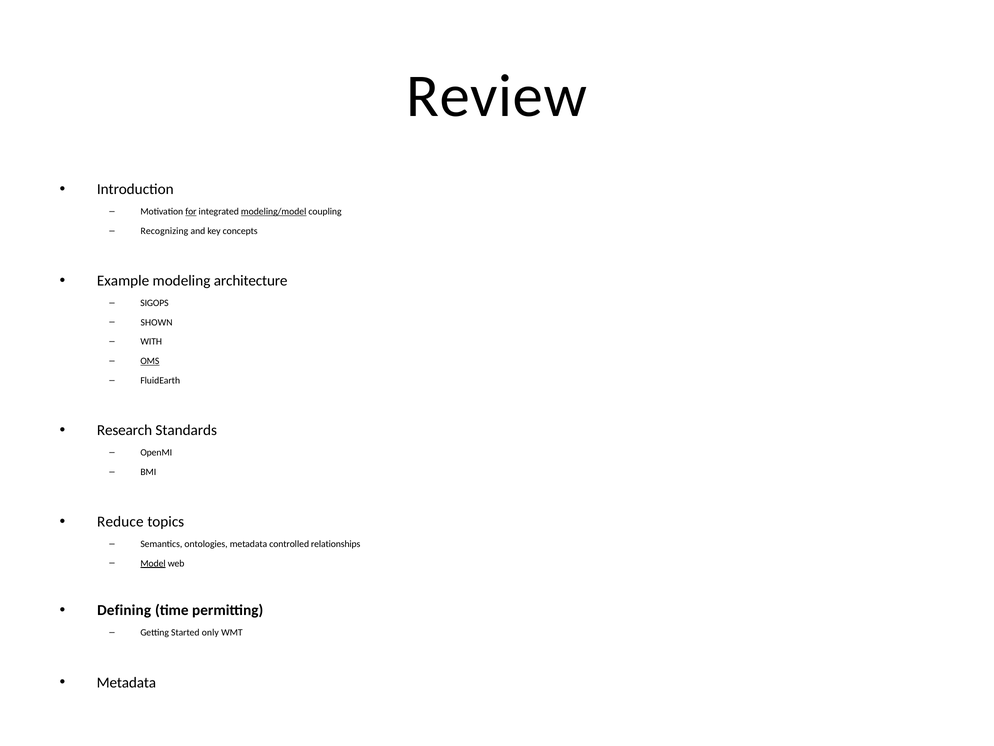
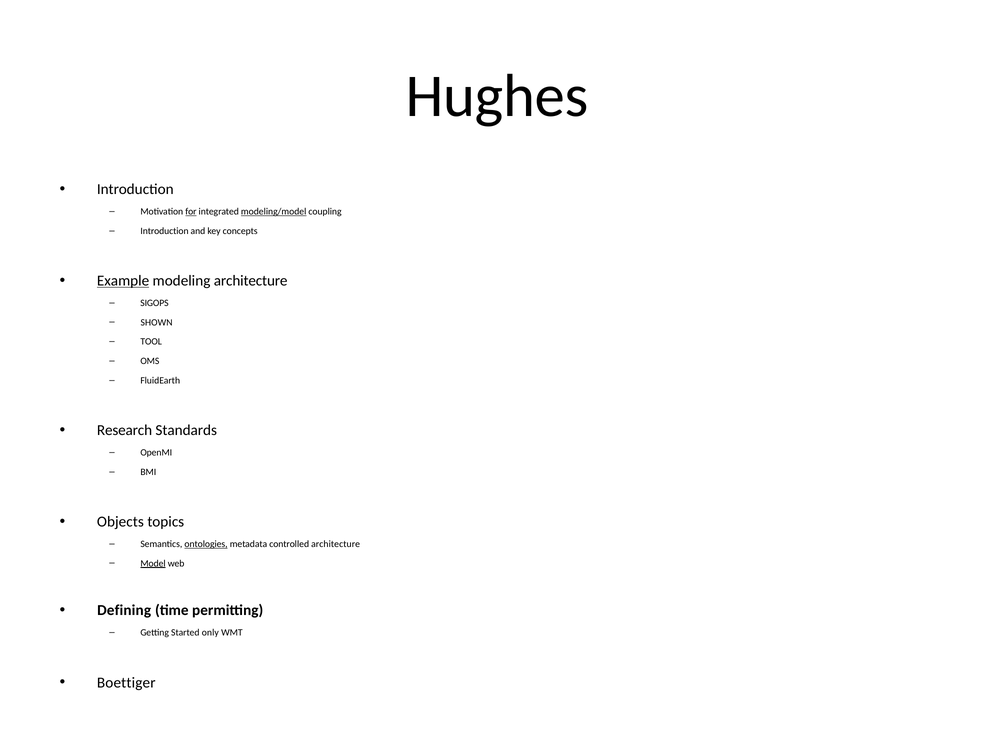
Review: Review -> Hughes
Recognizing at (164, 231): Recognizing -> Introduction
Example underline: none -> present
WITH: WITH -> TOOL
OMS underline: present -> none
Reduce: Reduce -> Objects
ontologies underline: none -> present
controlled relationships: relationships -> architecture
Metadata at (126, 682): Metadata -> Boettiger
